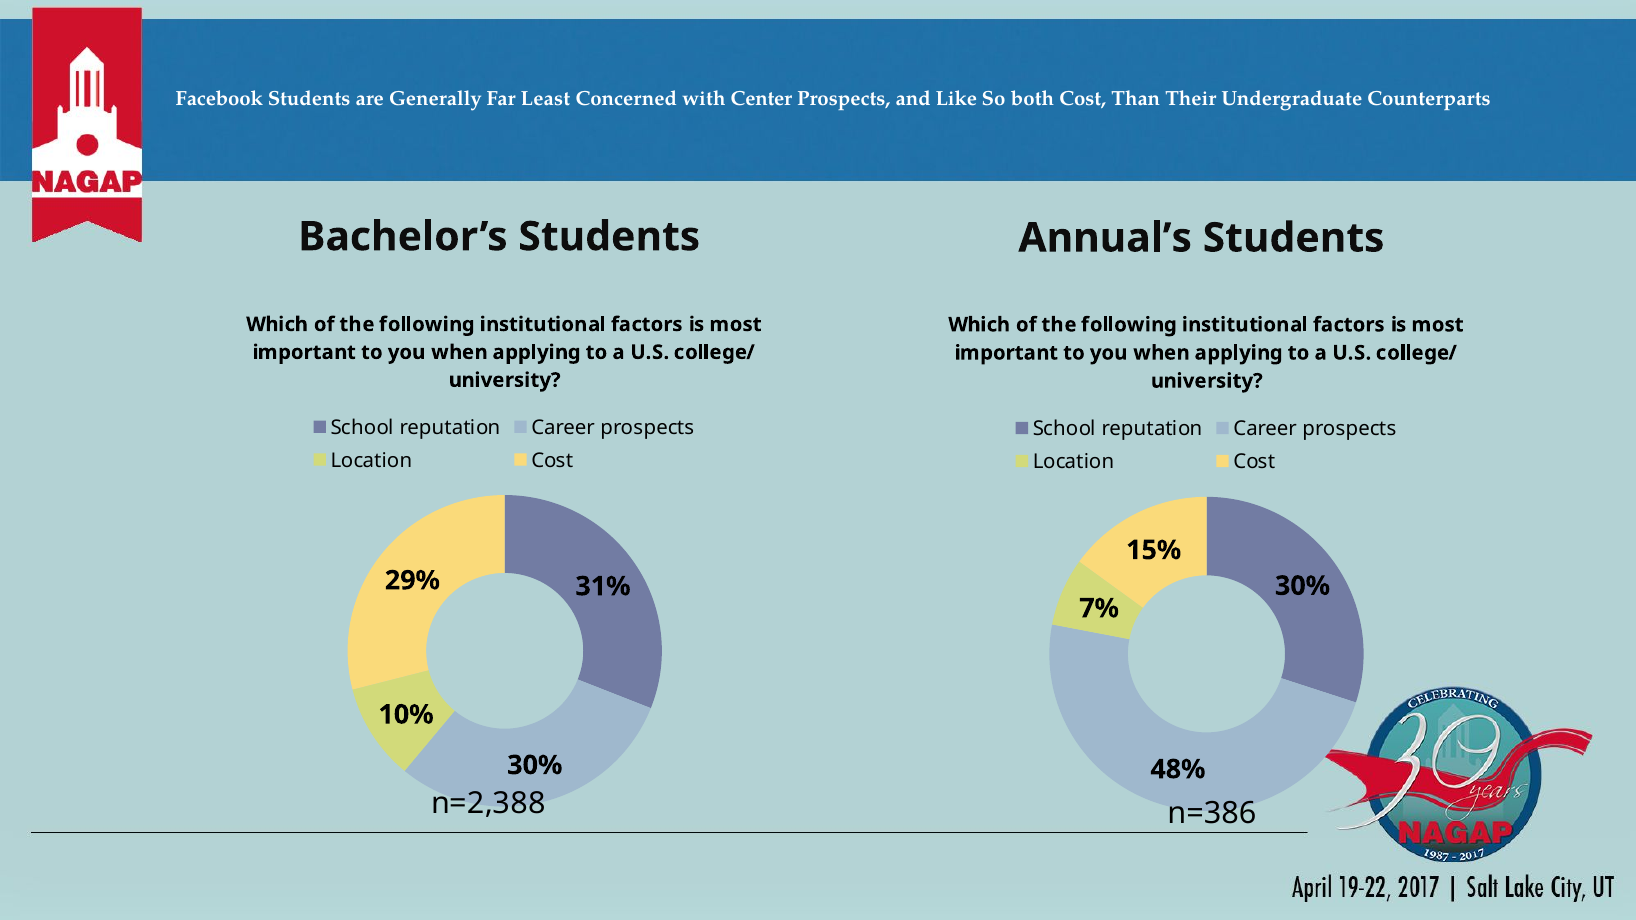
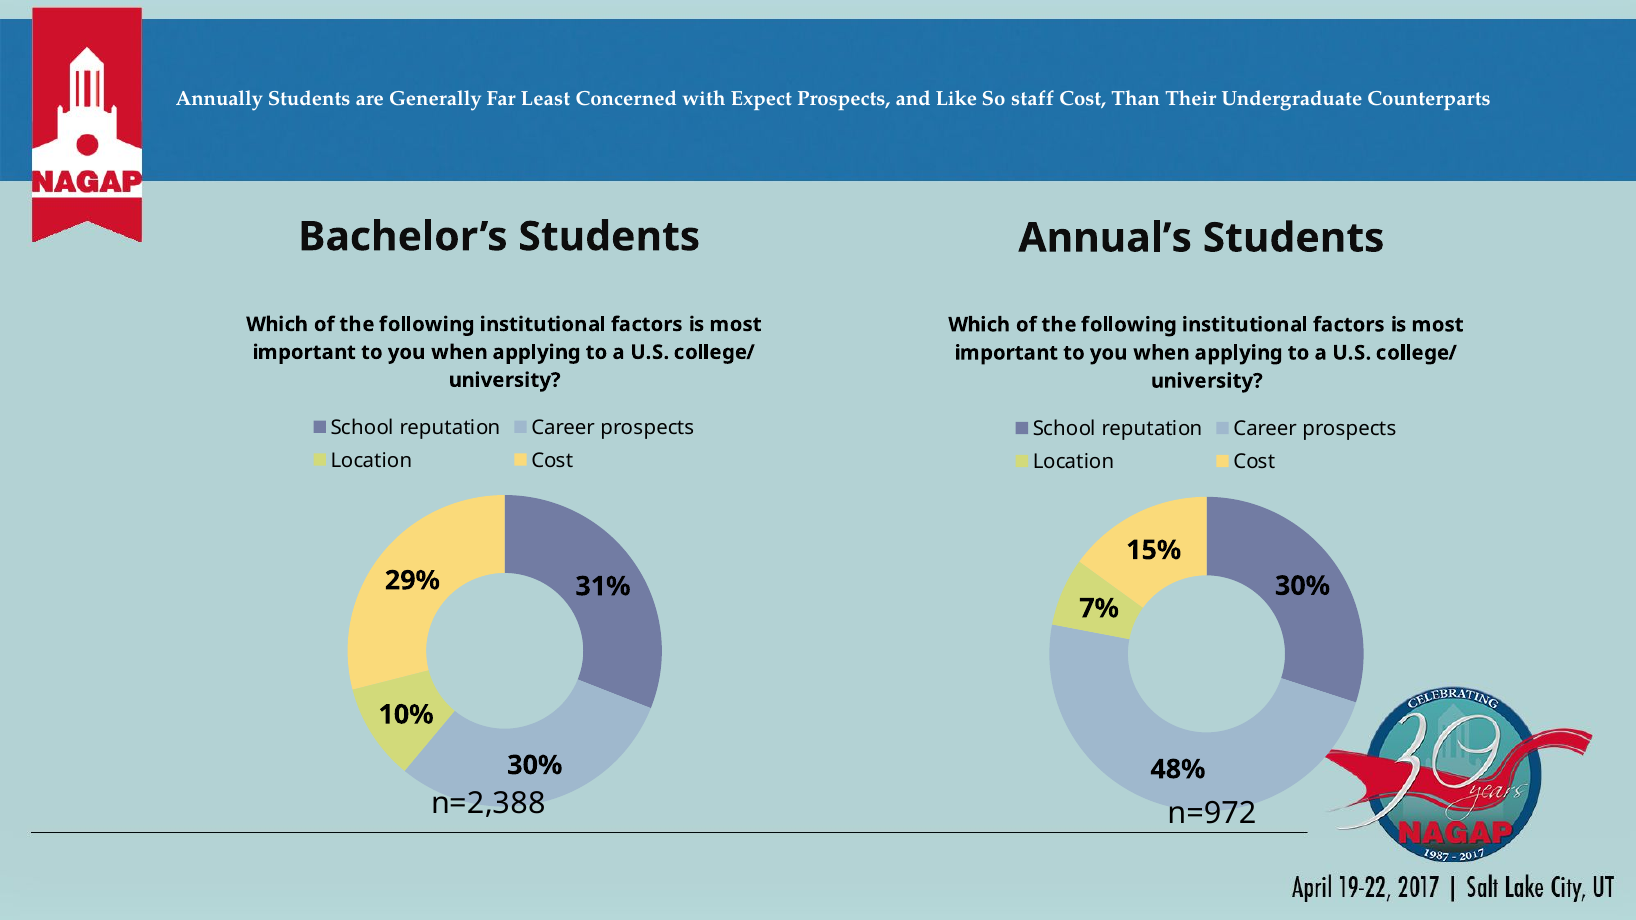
Facebook: Facebook -> Annually
Center: Center -> Expect
both: both -> staff
n=386: n=386 -> n=972
